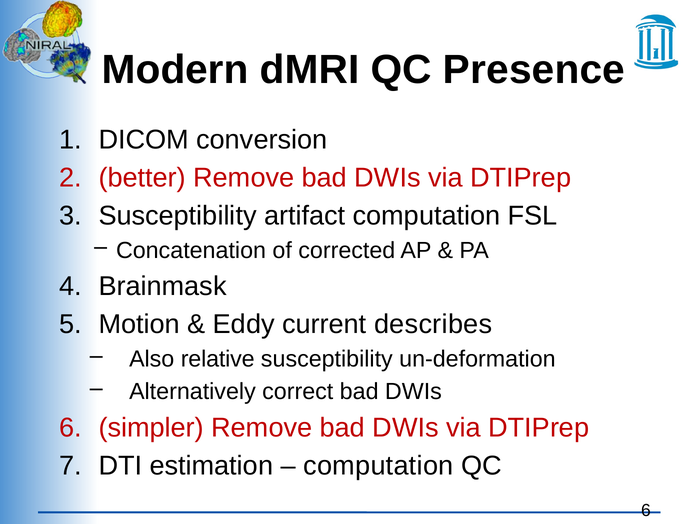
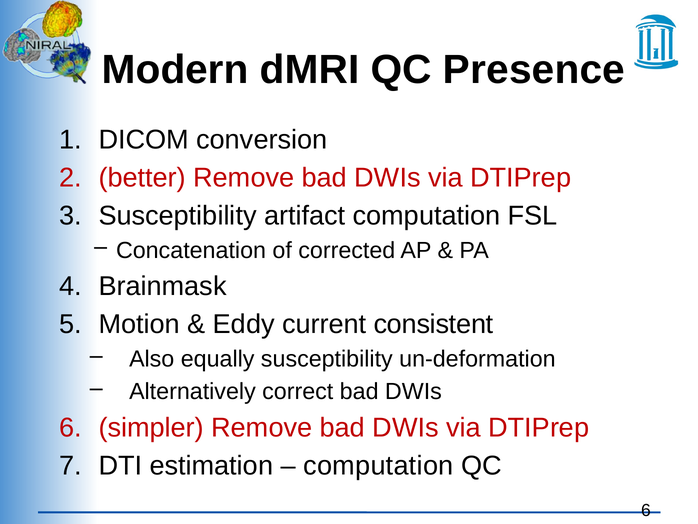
describes: describes -> consistent
relative: relative -> equally
